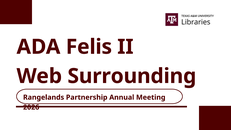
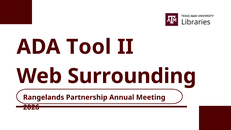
Felis: Felis -> Tool
